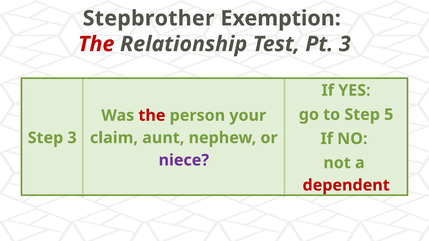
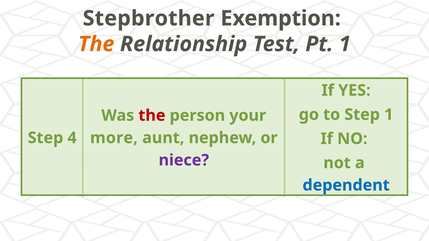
The at (96, 44) colour: red -> orange
Pt 3: 3 -> 1
Step 5: 5 -> 1
Step 3: 3 -> 4
claim: claim -> more
dependent colour: red -> blue
